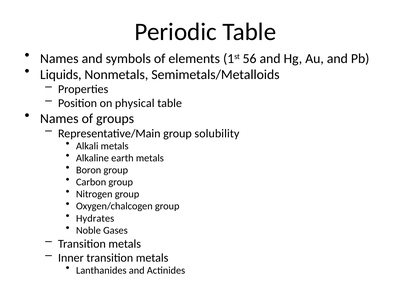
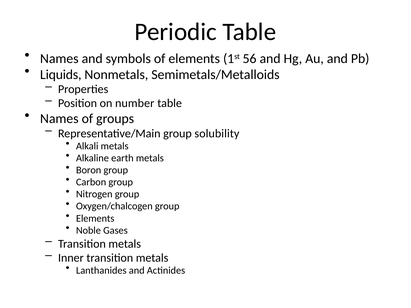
physical: physical -> number
Hydrates at (95, 218): Hydrates -> Elements
